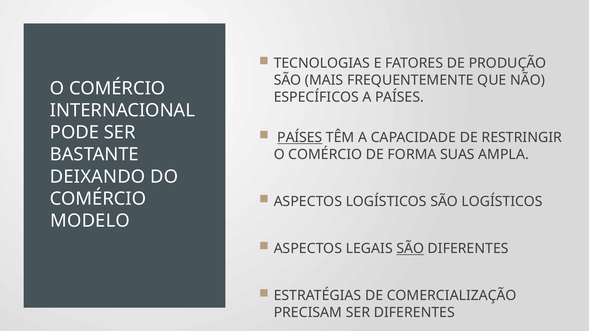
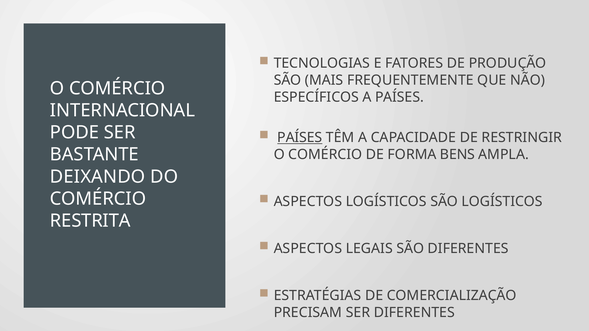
SUAS: SUAS -> BENS
MODELO: MODELO -> RESTRITA
SÃO at (410, 249) underline: present -> none
